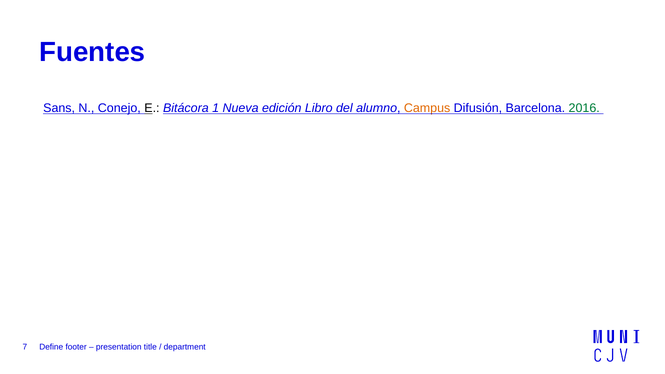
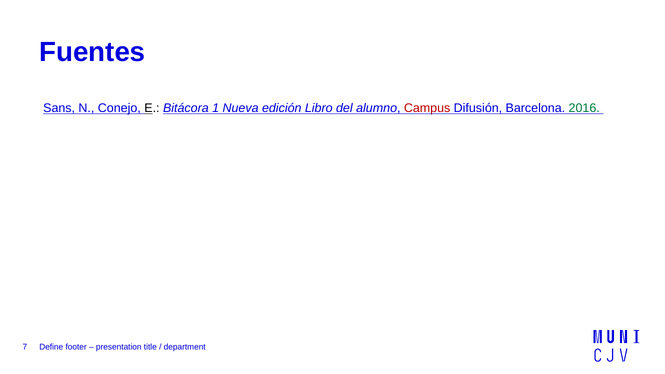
Campus colour: orange -> red
